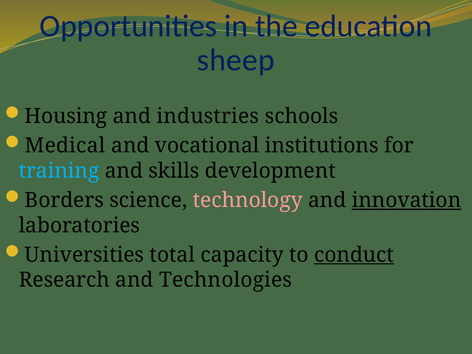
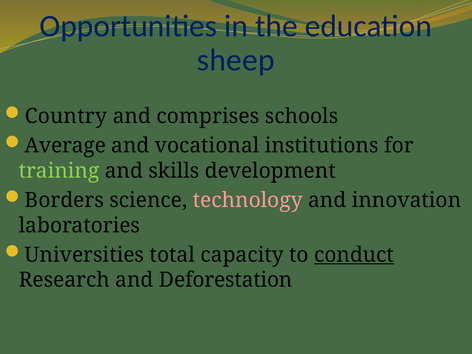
Housing: Housing -> Country
industries: industries -> comprises
Medical: Medical -> Average
training colour: light blue -> light green
innovation underline: present -> none
Technologies: Technologies -> Deforestation
